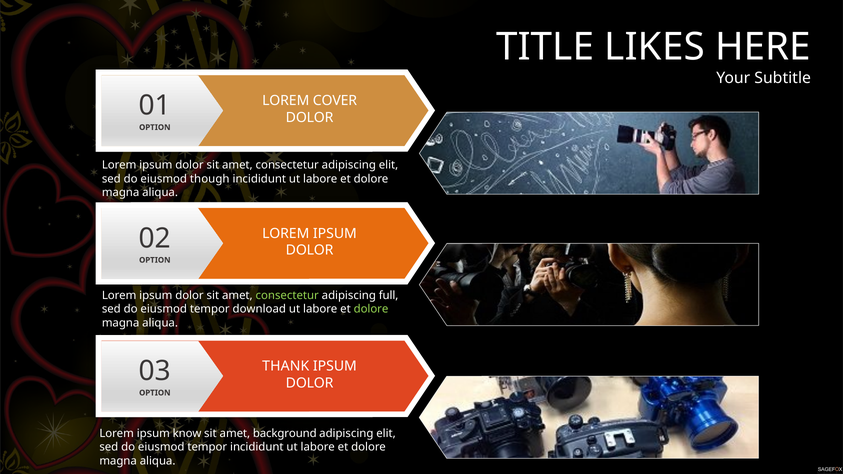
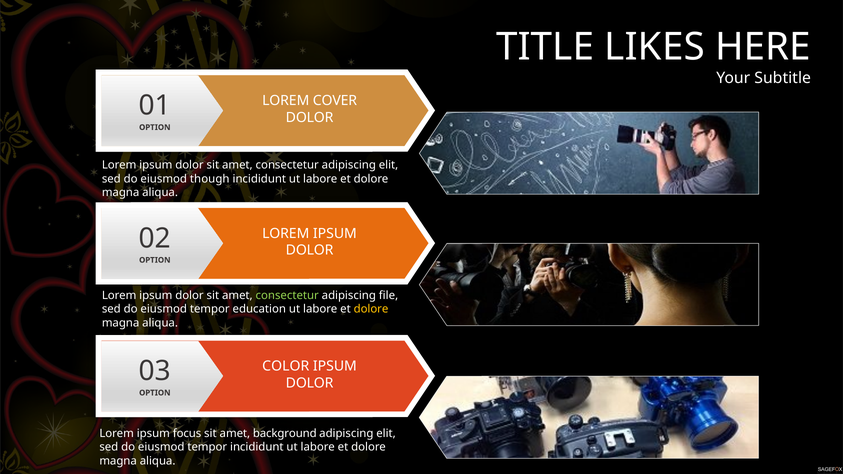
full: full -> file
download: download -> education
dolore at (371, 309) colour: light green -> yellow
THANK: THANK -> COLOR
know: know -> focus
